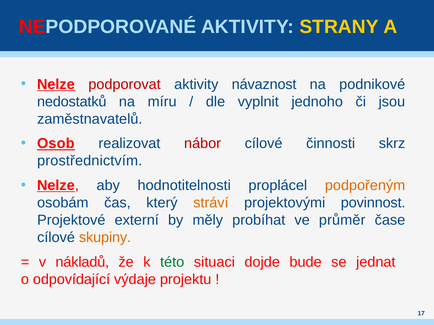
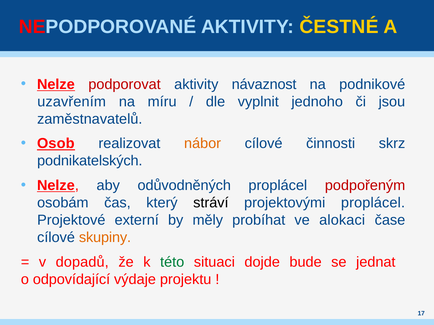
STRANY: STRANY -> ČESTNÉ
nedostatků: nedostatků -> uzavřením
nábor colour: red -> orange
prostřednictvím: prostřednictvím -> podnikatelských
hodnotitelnosti: hodnotitelnosti -> odůvodněných
podpořeným colour: orange -> red
stráví colour: orange -> black
projektovými povinnost: povinnost -> proplácel
průměr: průměr -> alokaci
nákladů: nákladů -> dopadů
